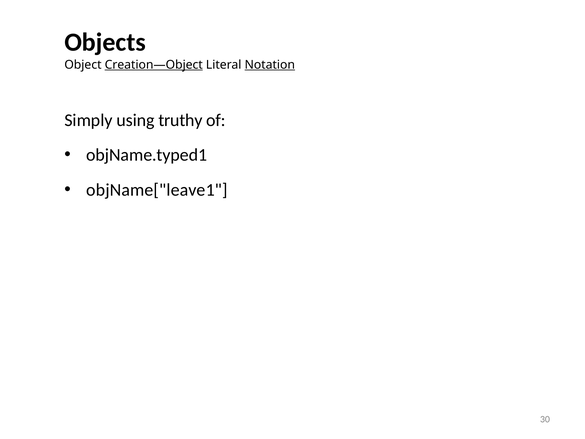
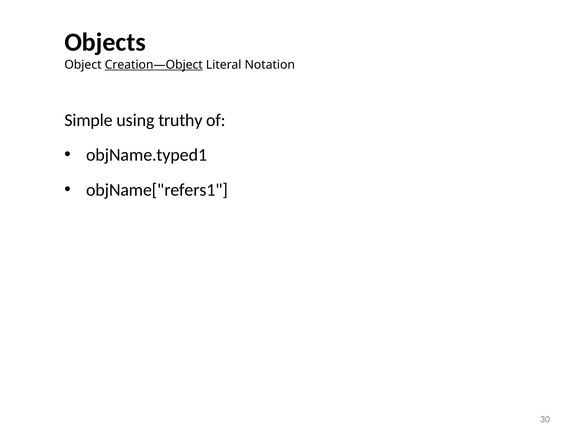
Notation underline: present -> none
Simply: Simply -> Simple
objName["leave1: objName["leave1 -> objName["refers1
